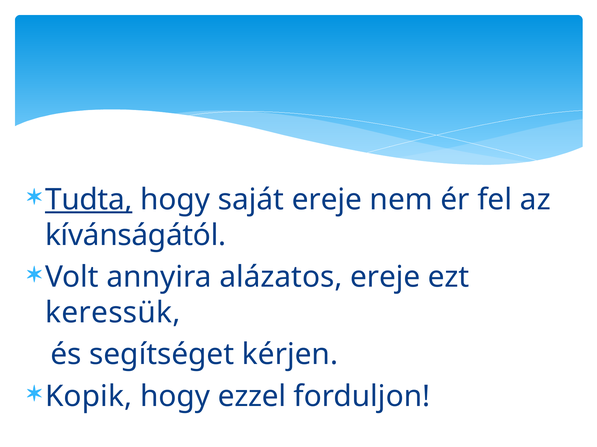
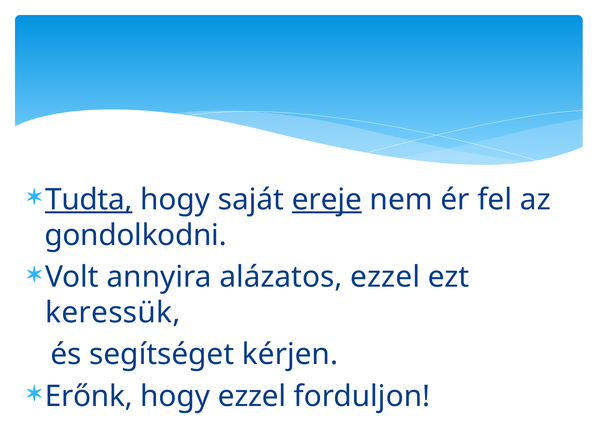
ereje at (327, 200) underline: none -> present
kívánságától: kívánságától -> gondolkodni
alázatos ereje: ereje -> ezzel
Kopik: Kopik -> Erőnk
